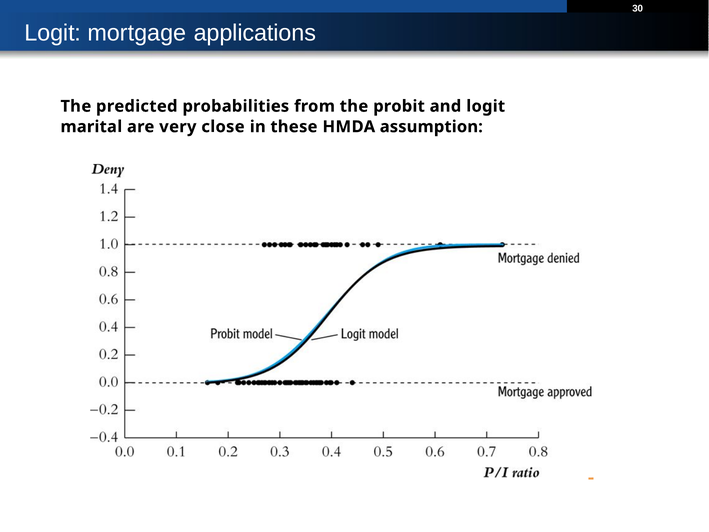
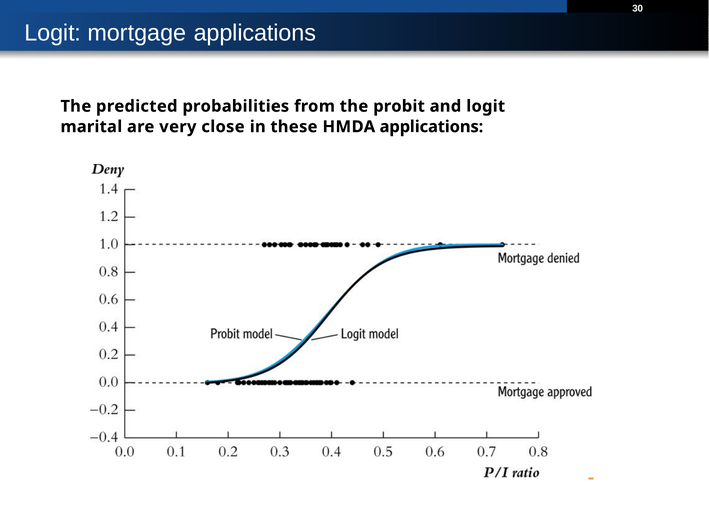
HMDA assumption: assumption -> applications
